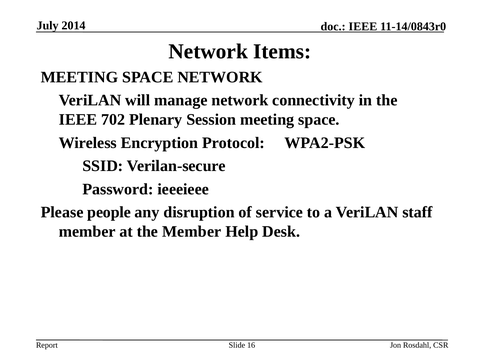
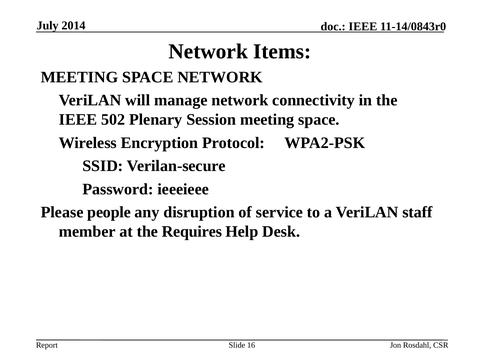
702: 702 -> 502
the Member: Member -> Requires
